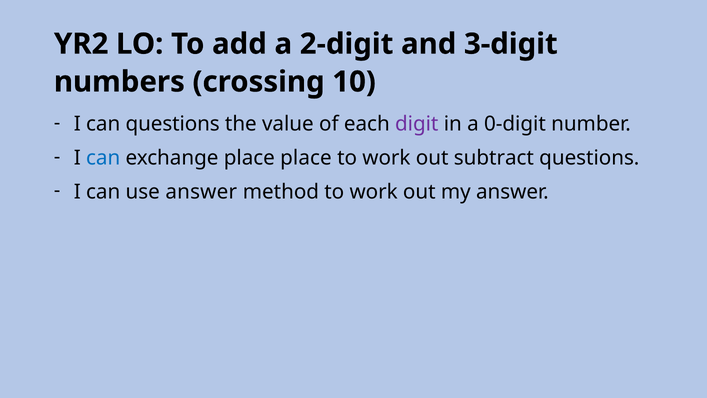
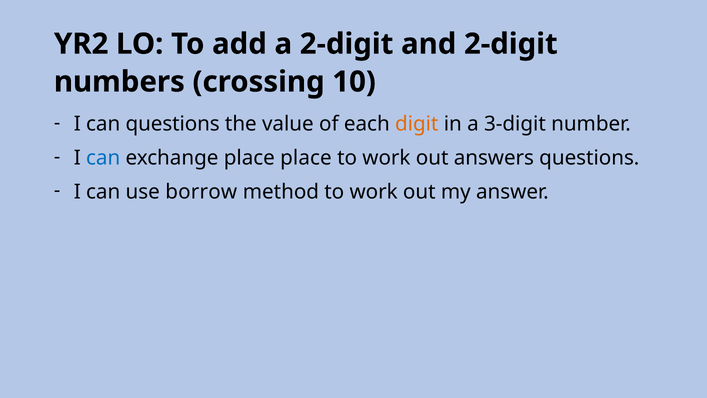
and 3-digit: 3-digit -> 2-digit
digit colour: purple -> orange
0-digit: 0-digit -> 3-digit
subtract: subtract -> answers
use answer: answer -> borrow
